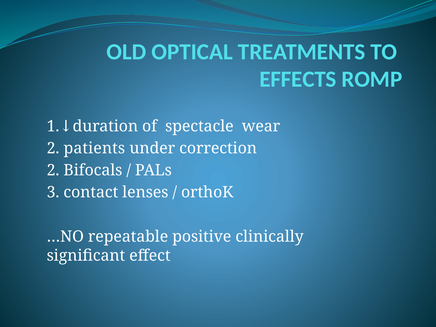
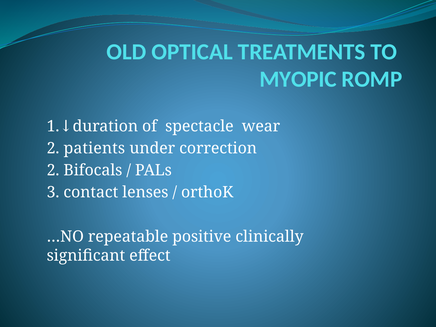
EFFECTS: EFFECTS -> MYOPIC
